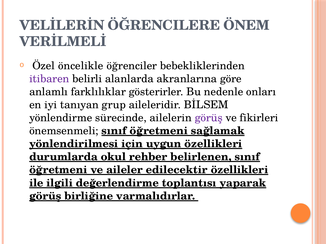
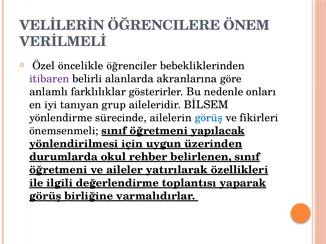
görüş at (209, 118) colour: purple -> blue
sağlamak: sağlamak -> yapılacak
uygun özellikleri: özellikleri -> üzerinden
edilecektir: edilecektir -> yatırılarak
